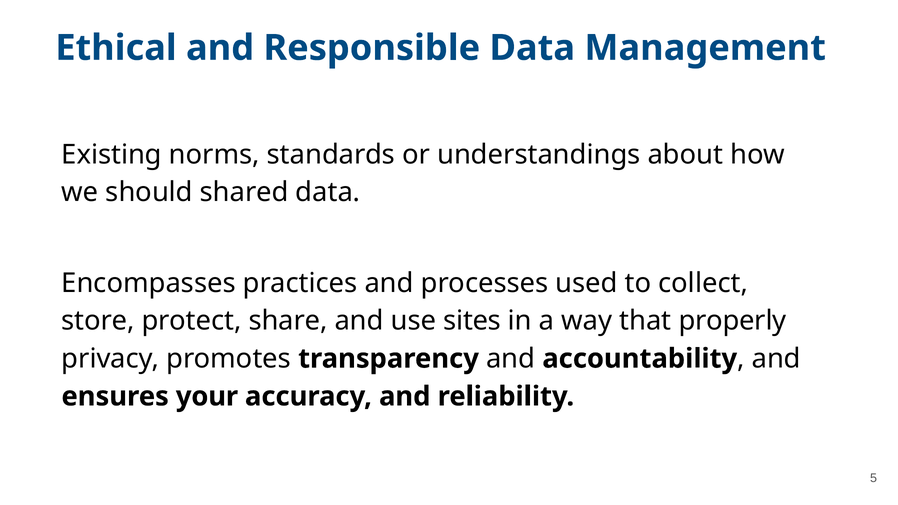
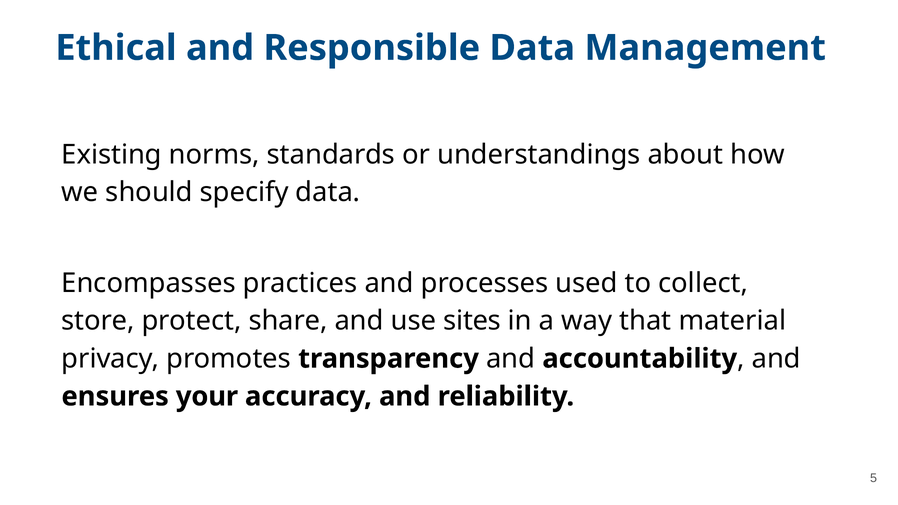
shared: shared -> specify
properly: properly -> material
